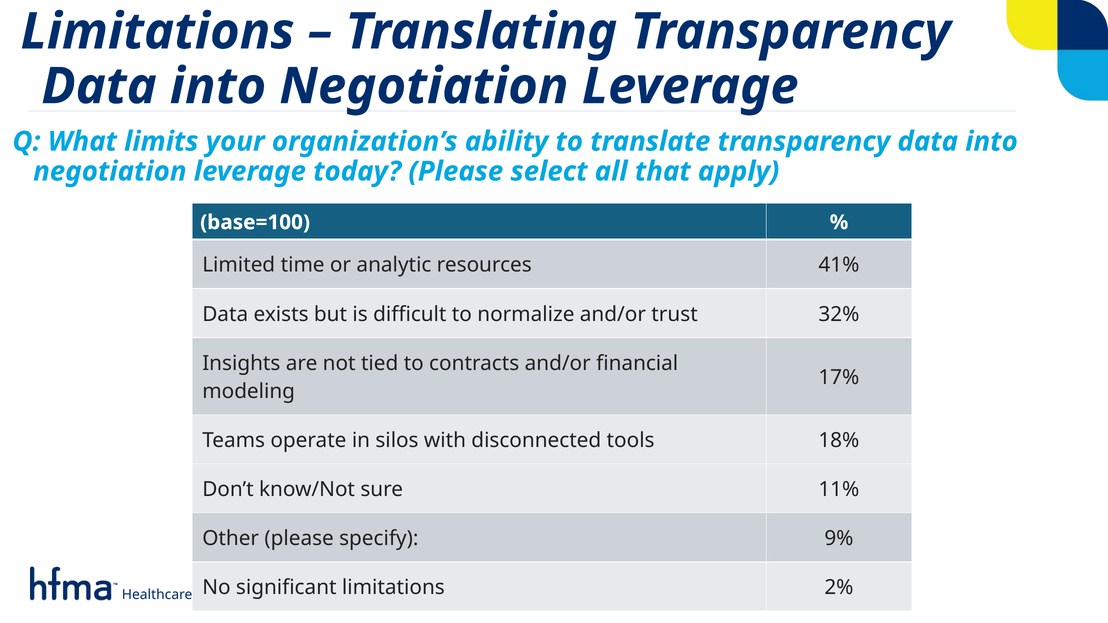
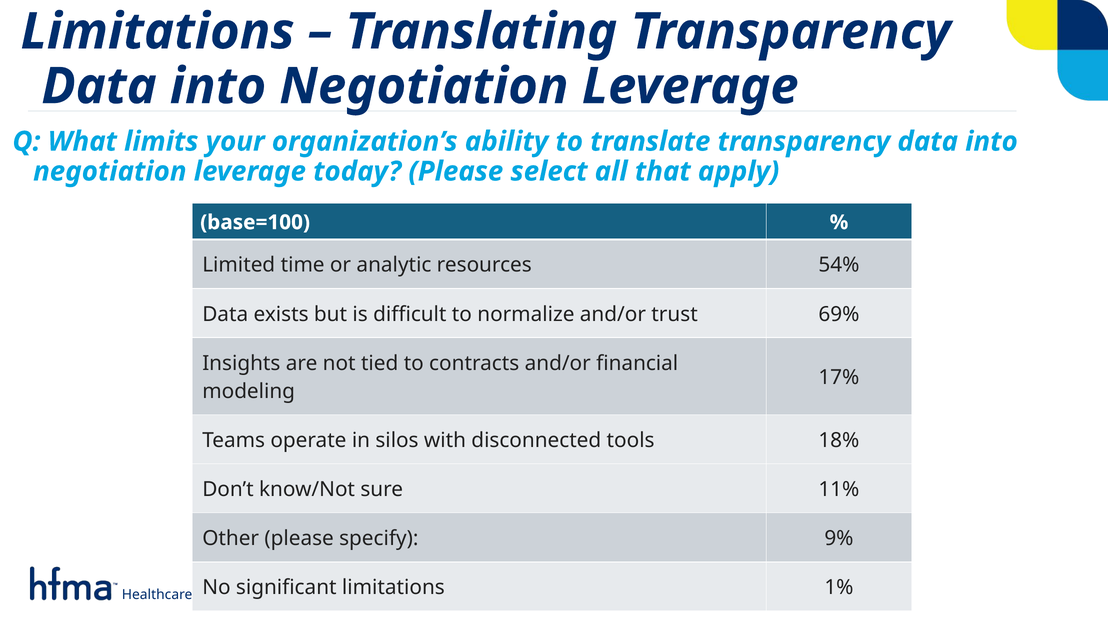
41%: 41% -> 54%
32%: 32% -> 69%
2%: 2% -> 1%
